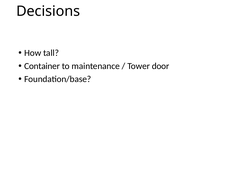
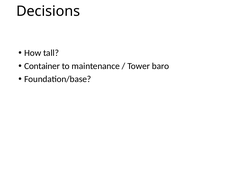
door: door -> baro
